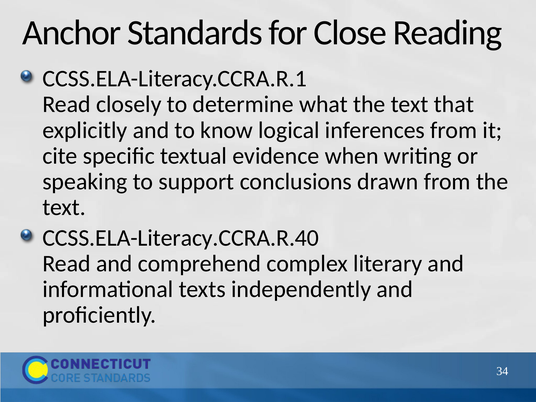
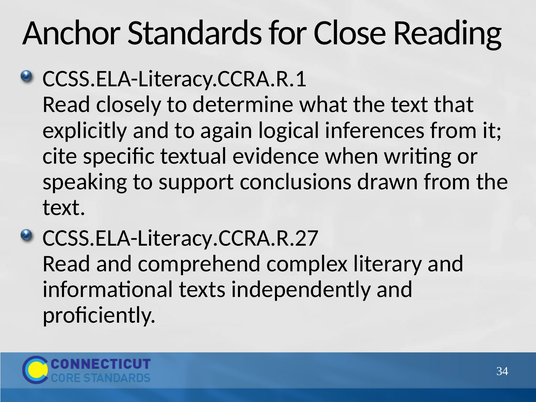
know: know -> again
CCSS.ELA-Literacy.CCRA.R.40: CCSS.ELA-Literacy.CCRA.R.40 -> CCSS.ELA-Literacy.CCRA.R.27
